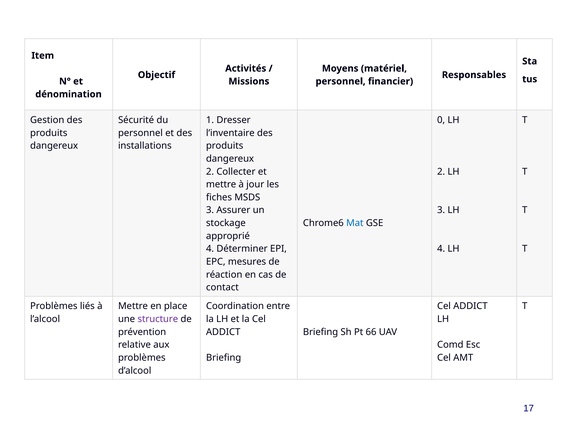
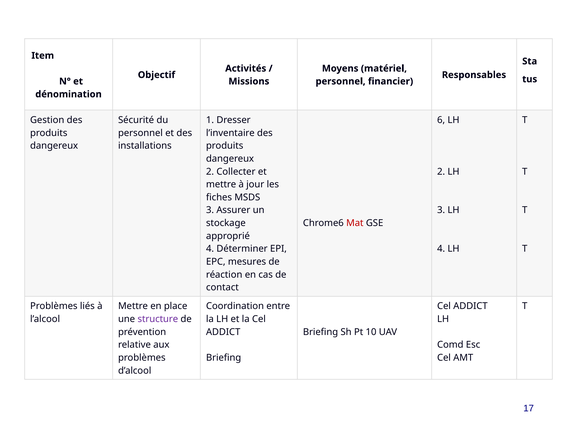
0: 0 -> 6
Mat colour: blue -> red
66: 66 -> 10
